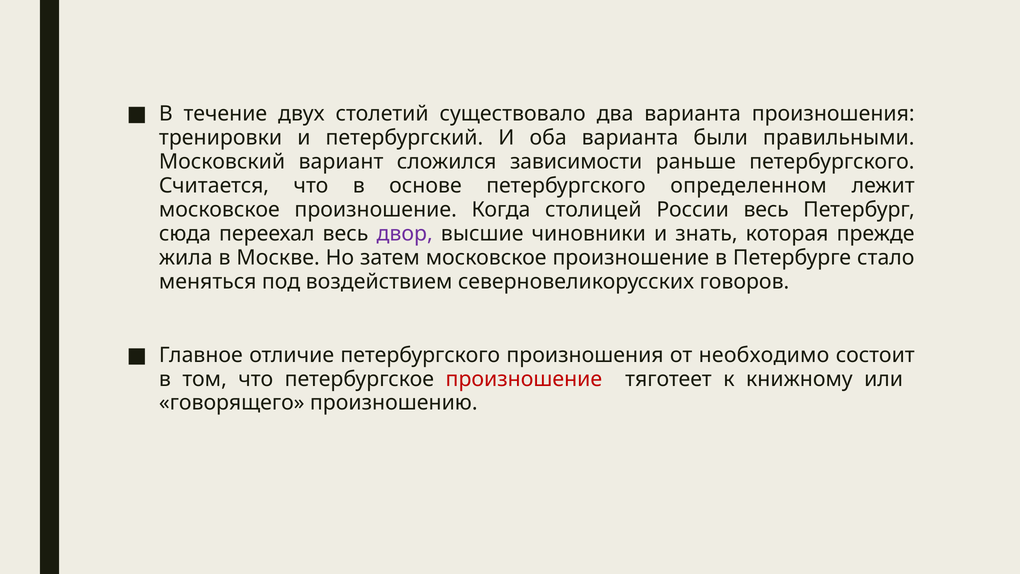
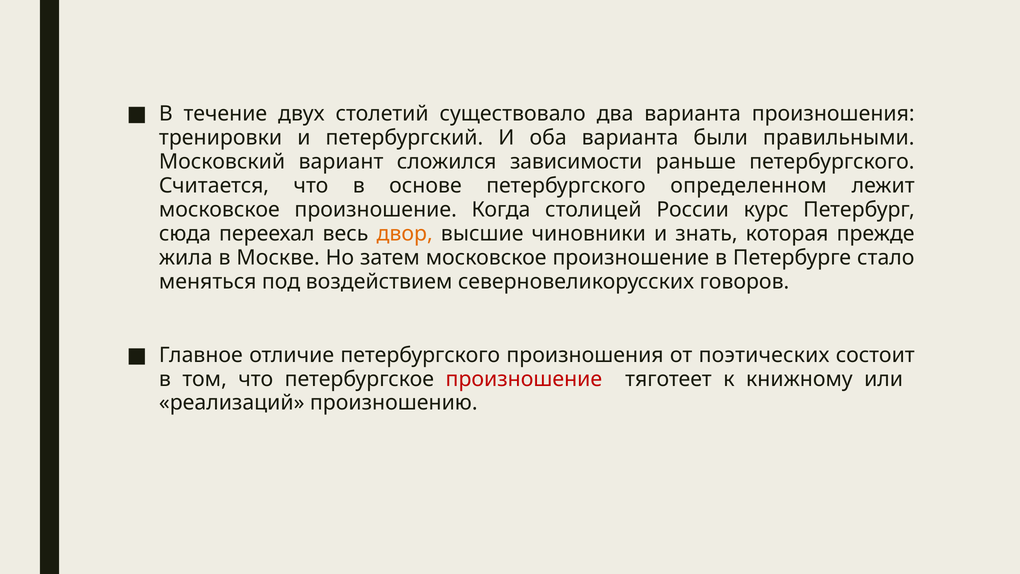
России весь: весь -> курс
двор colour: purple -> orange
необходимо: необходимо -> поэтических
говорящего: говорящего -> реализаций
